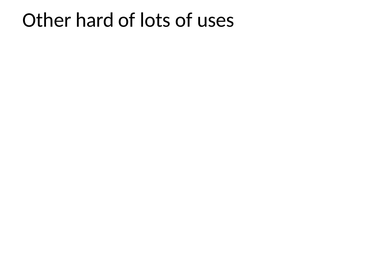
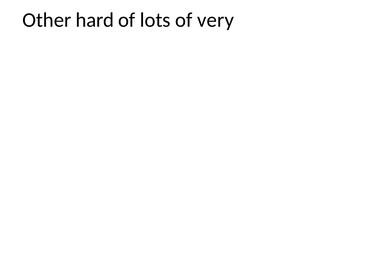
uses: uses -> very
